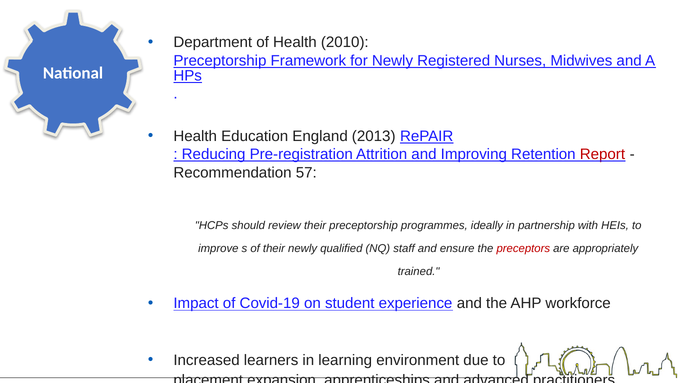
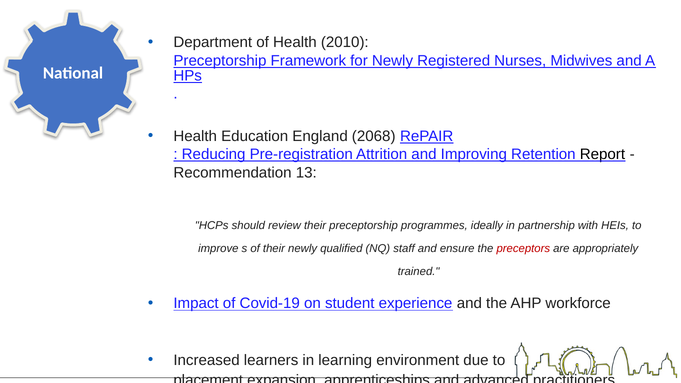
2013: 2013 -> 2068
Report colour: red -> black
57: 57 -> 13
